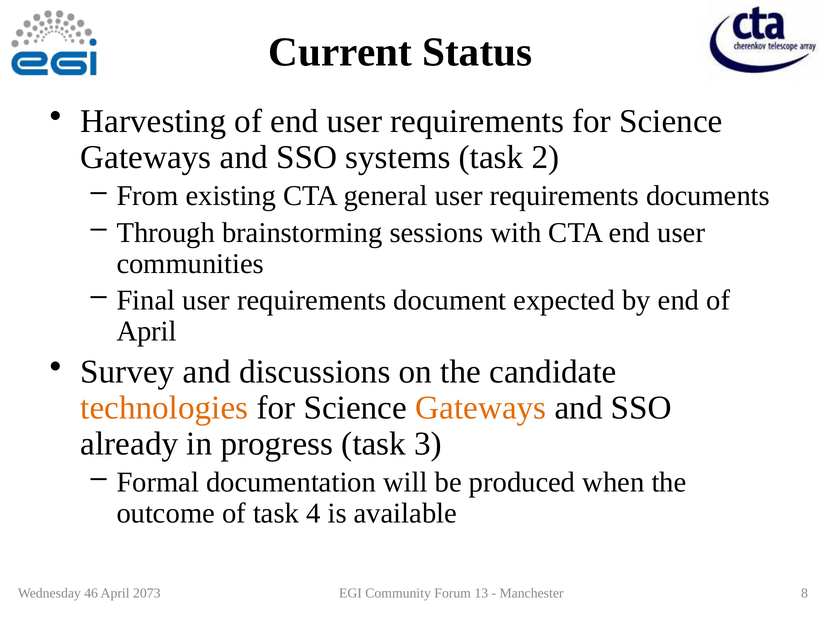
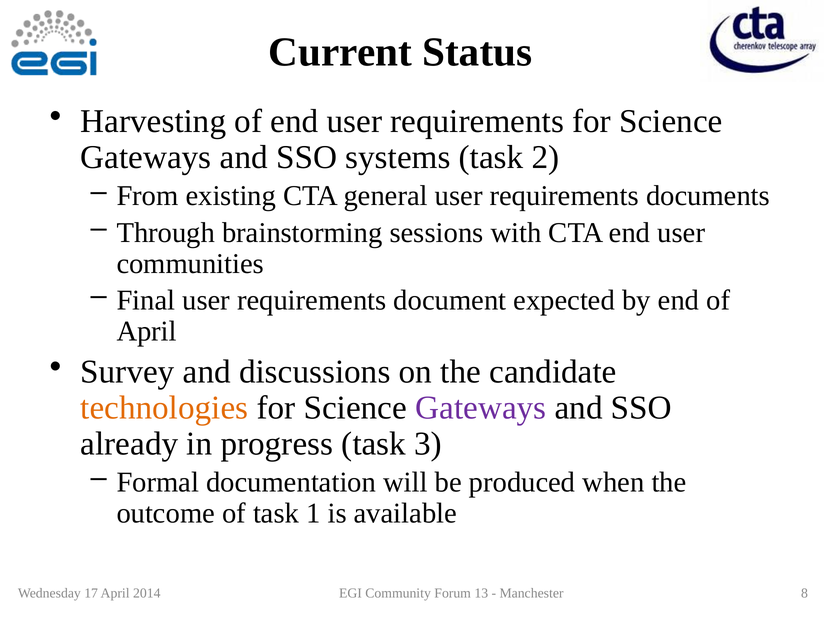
Gateways at (481, 408) colour: orange -> purple
4: 4 -> 1
46: 46 -> 17
2073: 2073 -> 2014
